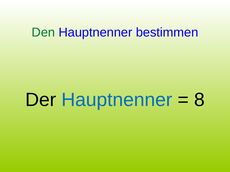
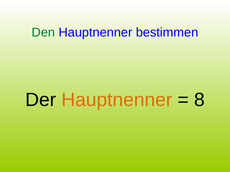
Hauptnenner at (117, 100) colour: blue -> orange
